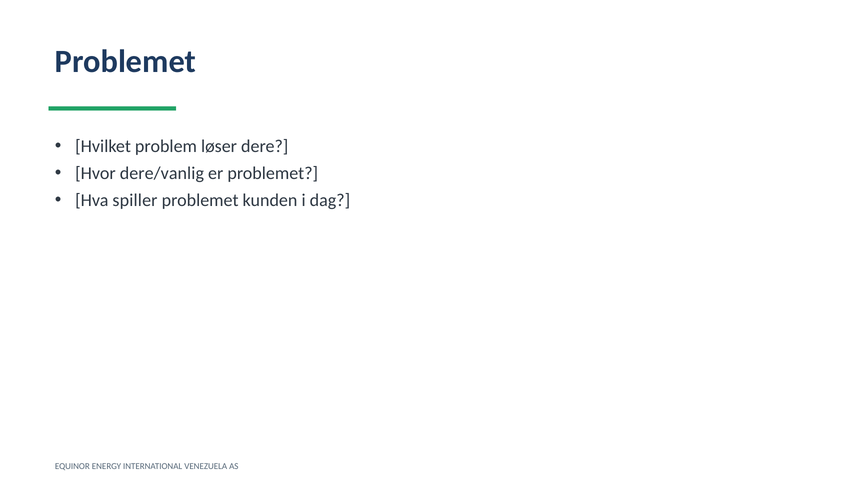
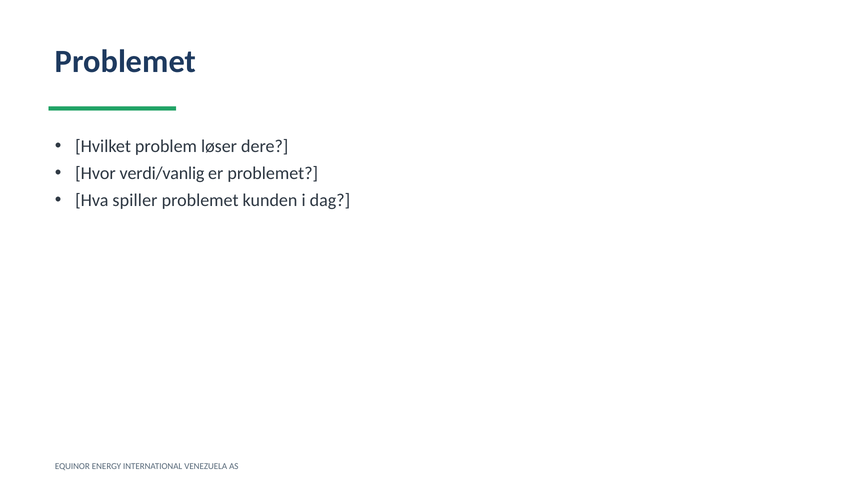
dere/vanlig: dere/vanlig -> verdi/vanlig
